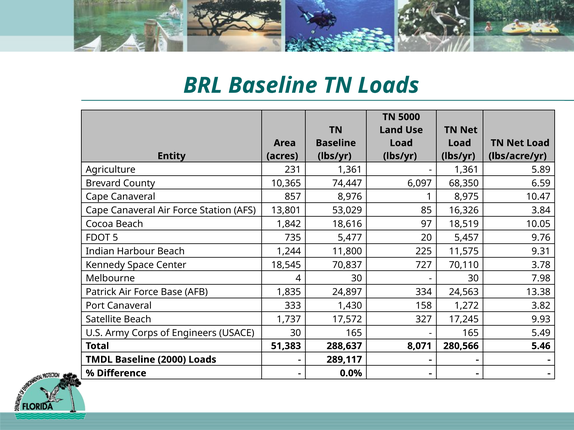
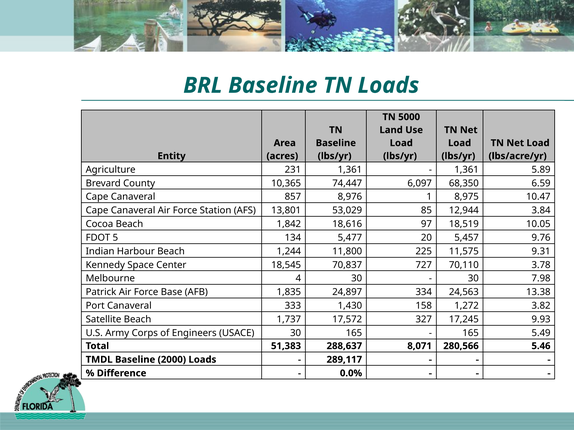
16,326: 16,326 -> 12,944
735: 735 -> 134
